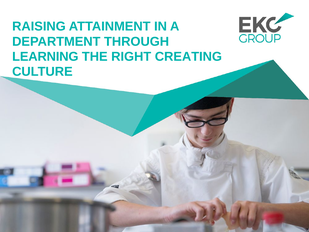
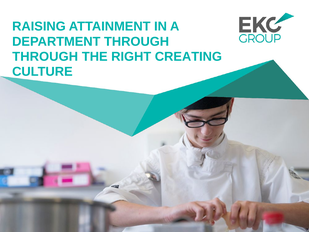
LEARNING at (45, 56): LEARNING -> THROUGH
